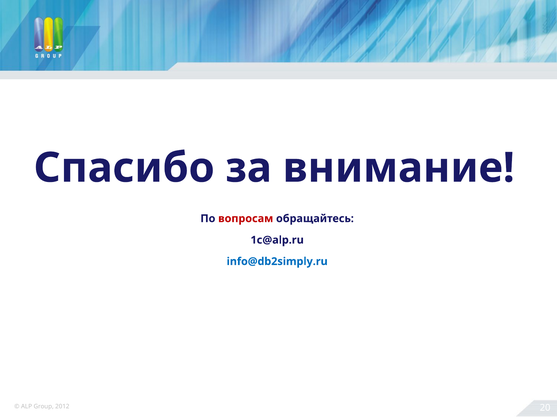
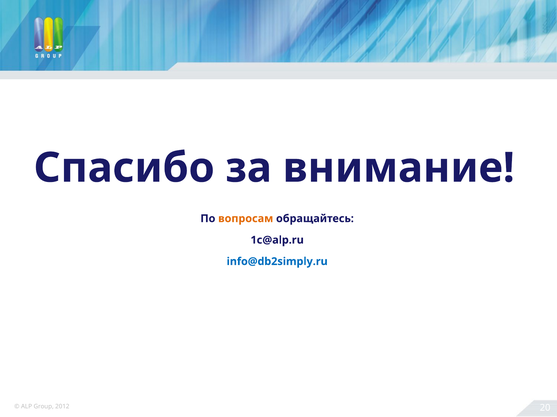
вопросам colour: red -> orange
